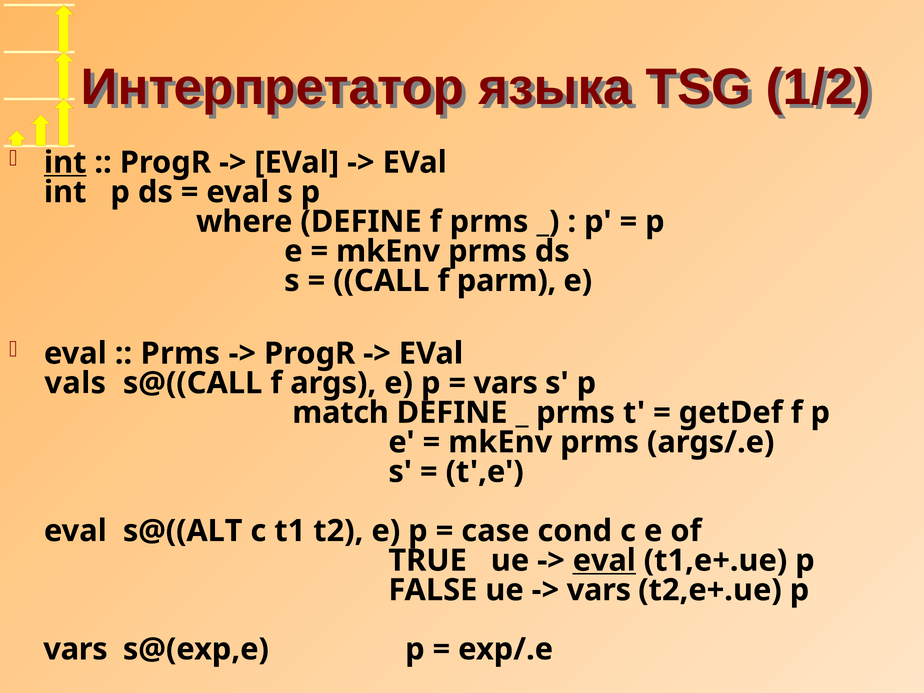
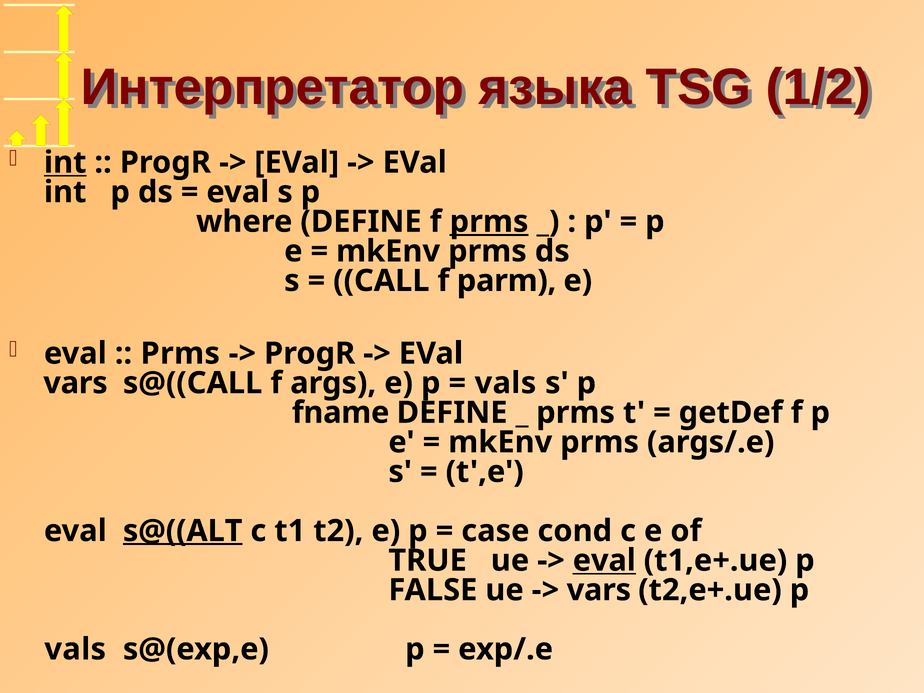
prms at (489, 222) underline: none -> present
vals at (75, 383): vals -> vars
vars at (506, 383): vars -> vals
match: match -> fname
s@((ALT underline: none -> present
vars at (76, 649): vars -> vals
